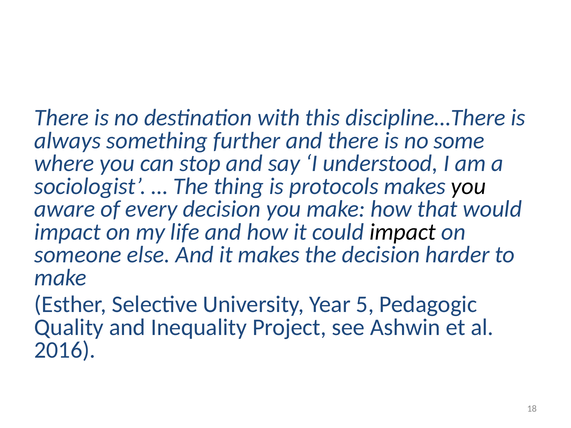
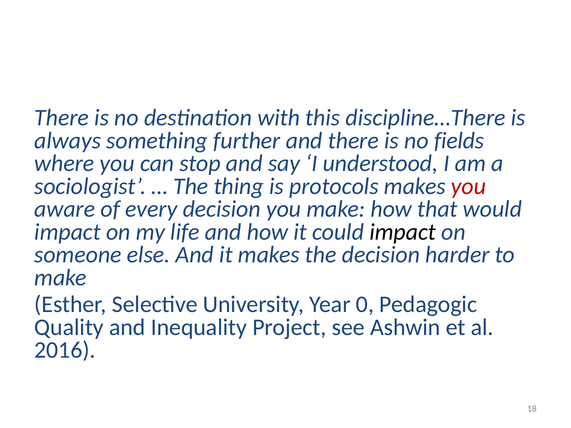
some: some -> fields
you at (469, 186) colour: black -> red
5: 5 -> 0
